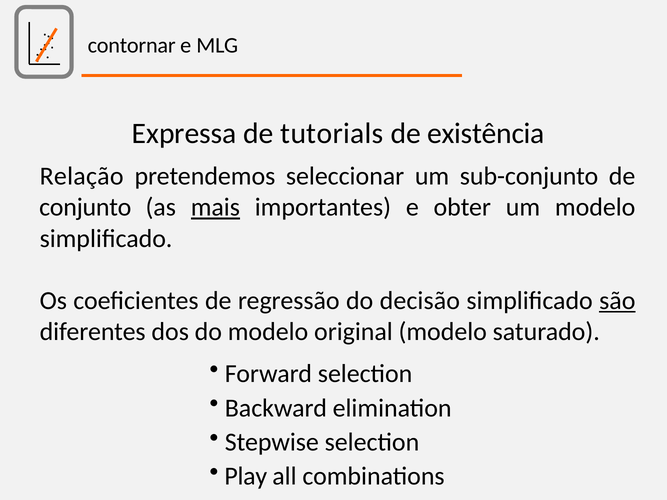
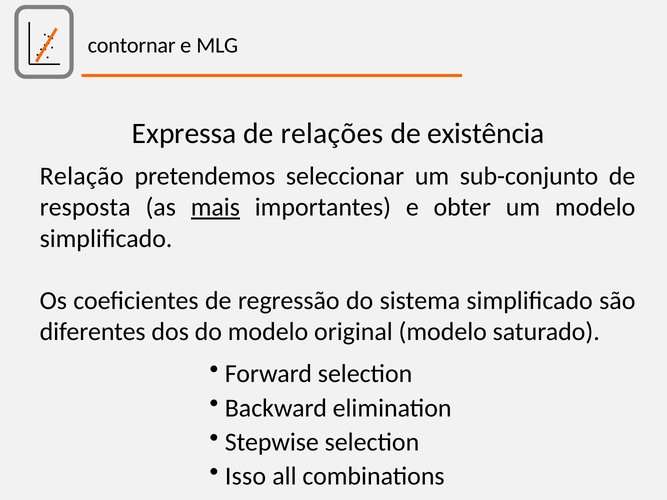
tutorials: tutorials -> relações
conjunto: conjunto -> resposta
decisão: decisão -> sistema
são underline: present -> none
Play: Play -> Isso
